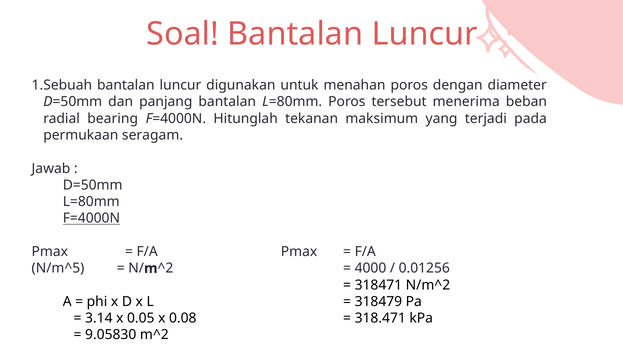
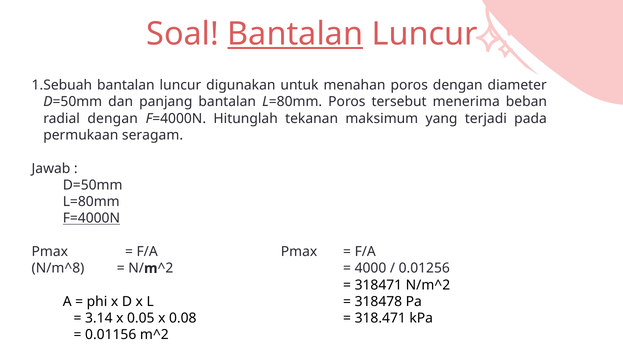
Bantalan at (295, 34) underline: none -> present
radial bearing: bearing -> dengan
N/m^5: N/m^5 -> N/m^8
318479: 318479 -> 318478
9.05830: 9.05830 -> 0.01156
